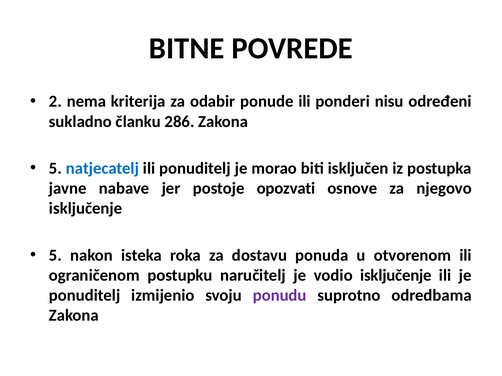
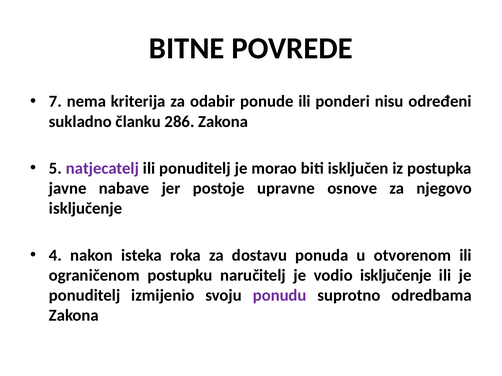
2: 2 -> 7
natjecatelj colour: blue -> purple
opozvati: opozvati -> upravne
5 at (55, 255): 5 -> 4
